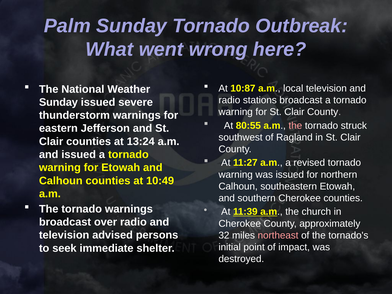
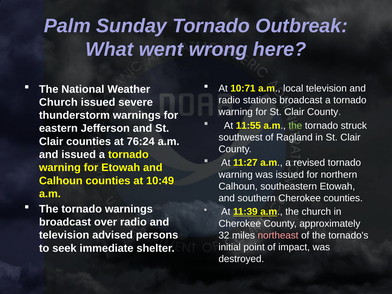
10:87: 10:87 -> 10:71
Sunday at (58, 102): Sunday -> Church
80:55: 80:55 -> 11:55
the at (295, 126) colour: pink -> light green
13:24: 13:24 -> 76:24
